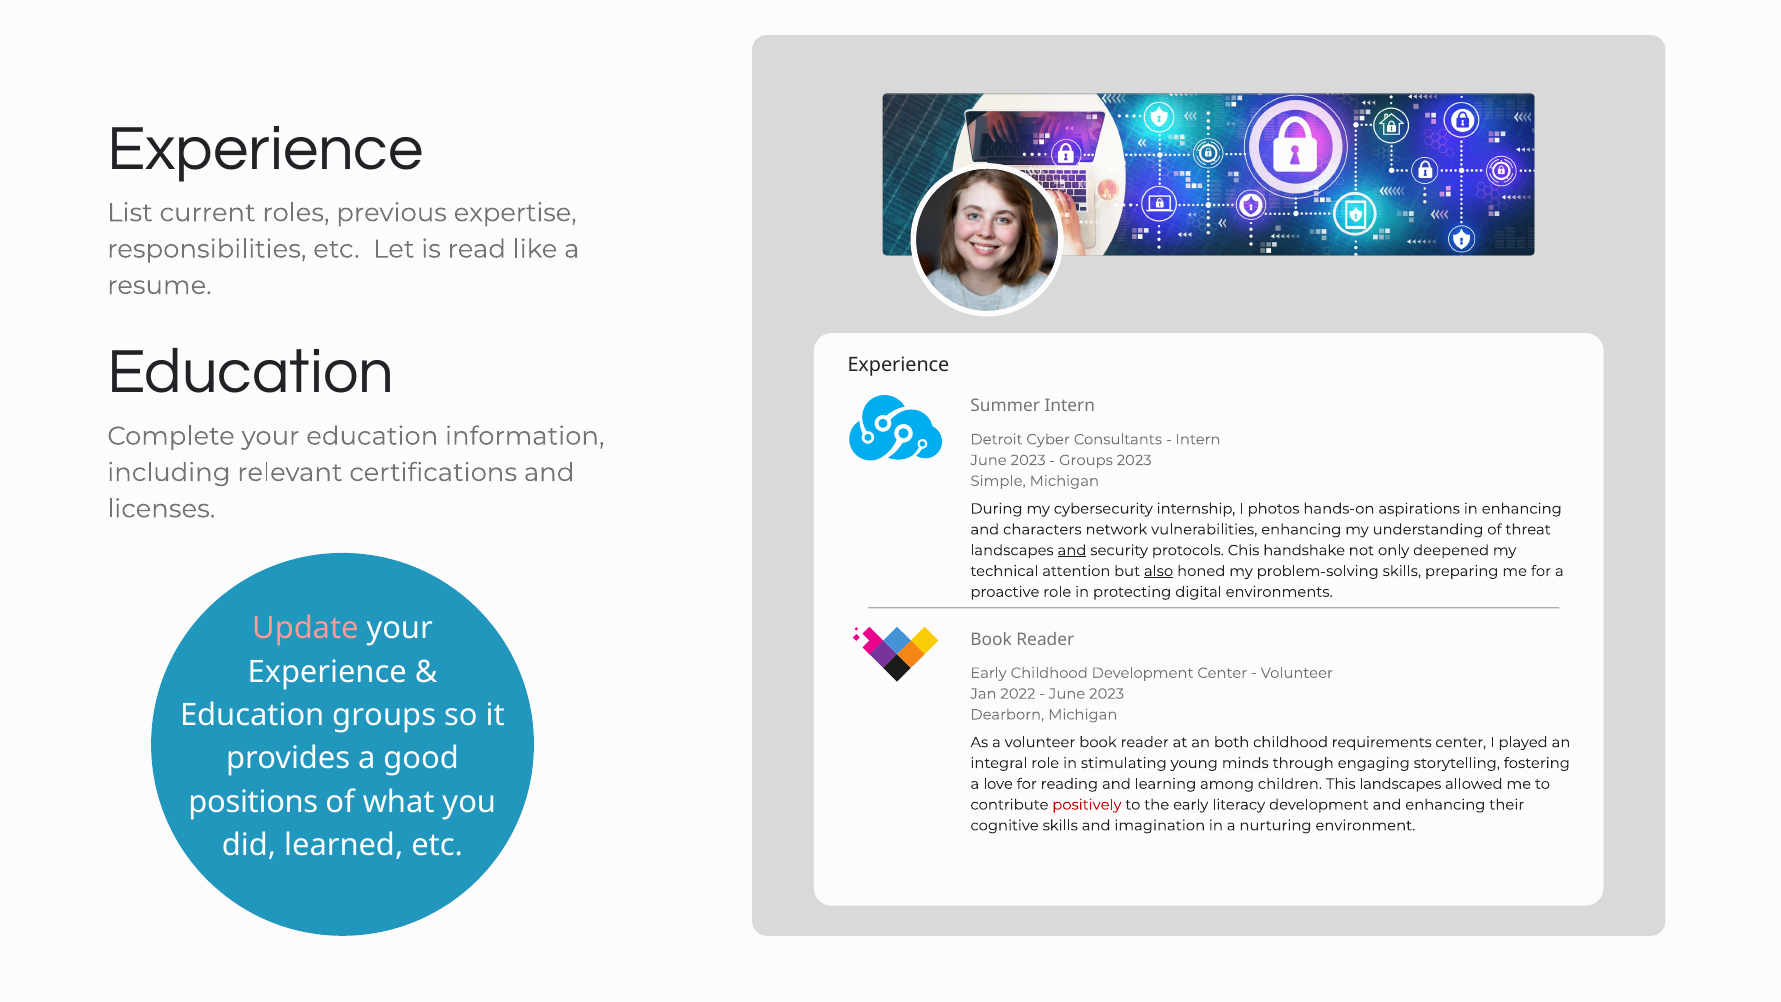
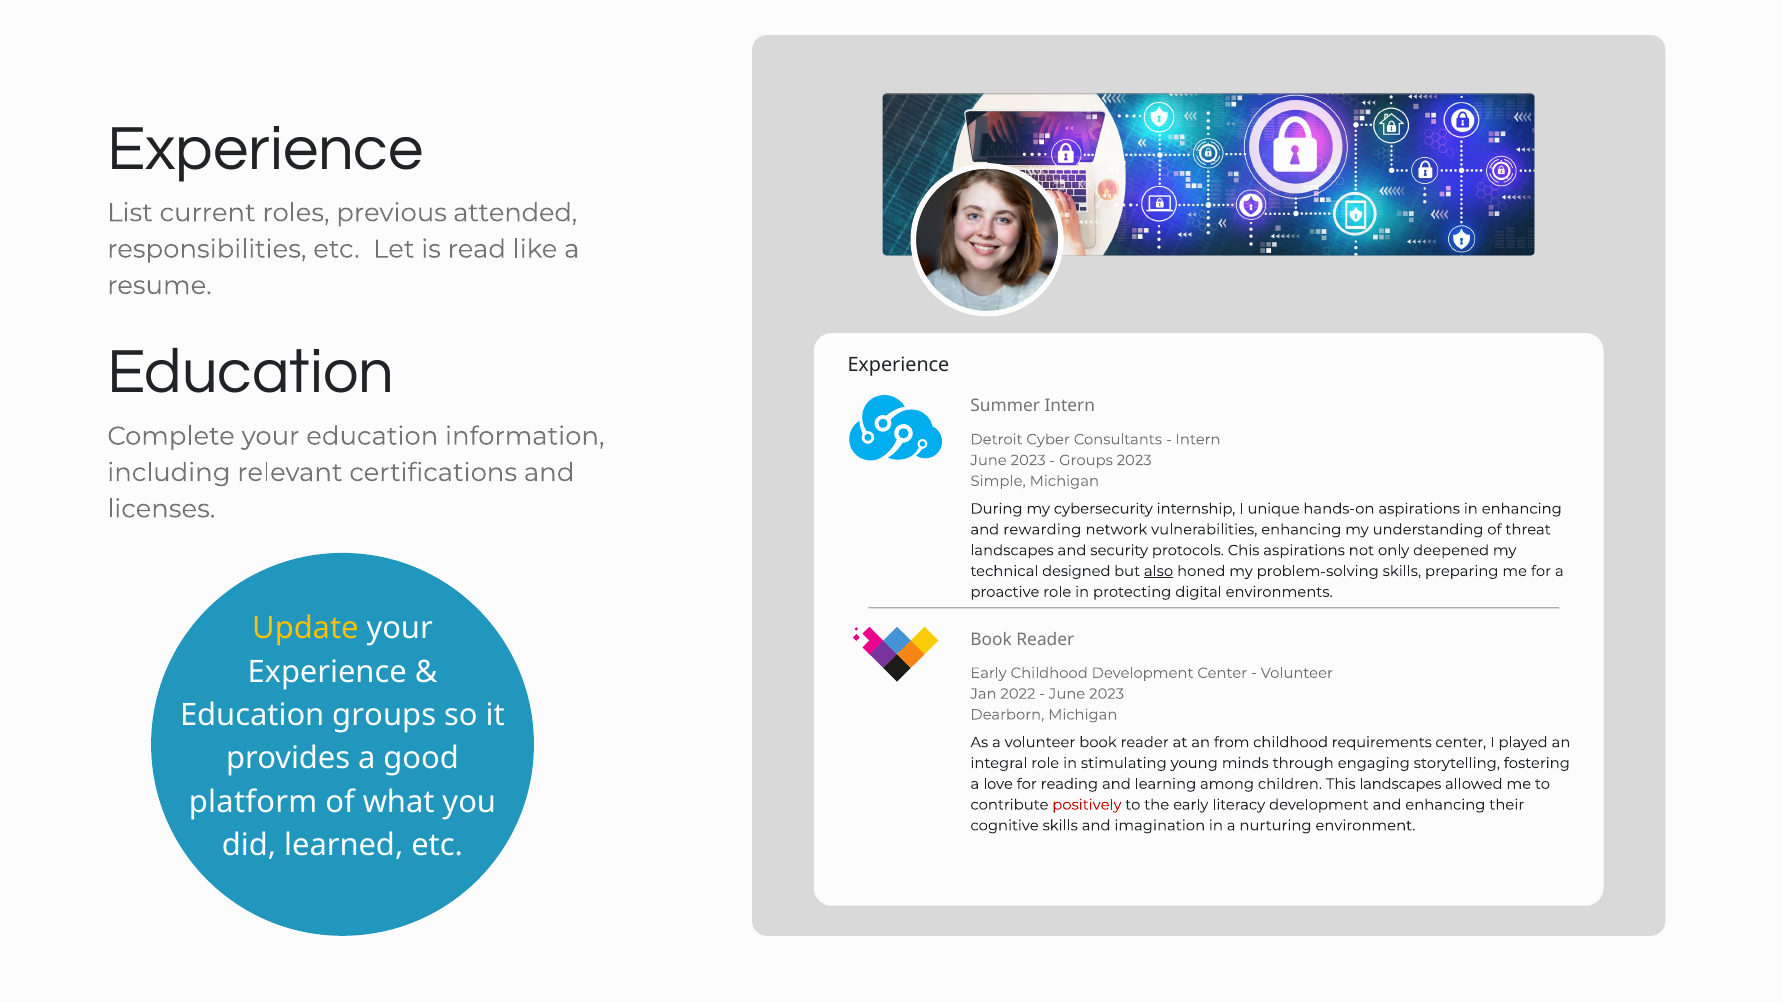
expertise: expertise -> attended
photos: photos -> unique
characters: characters -> rewarding
and at (1072, 550) underline: present -> none
Chis handshake: handshake -> aspirations
attention: attention -> designed
Update colour: pink -> yellow
both: both -> from
positions: positions -> platform
